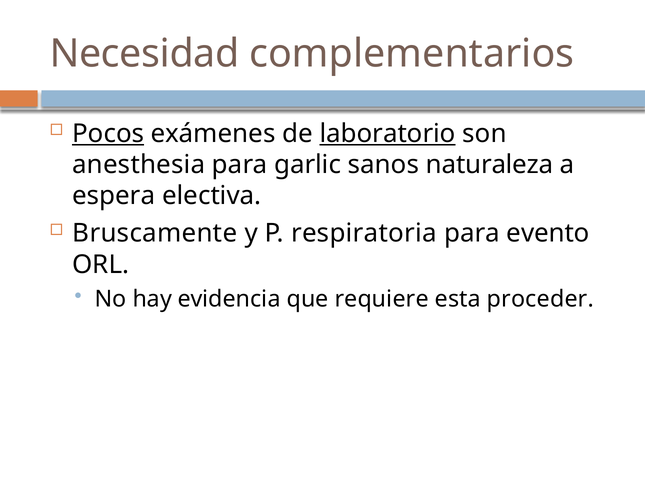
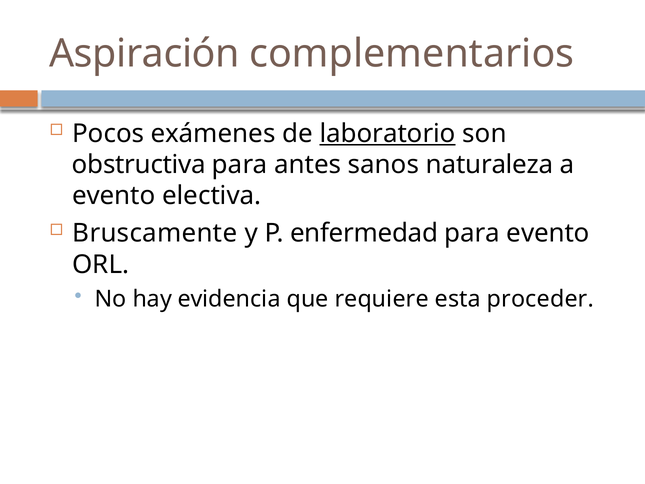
Necesidad: Necesidad -> Aspiración
Pocos underline: present -> none
anesthesia: anesthesia -> obstructiva
garlic: garlic -> antes
espera at (114, 196): espera -> evento
respiratoria: respiratoria -> enfermedad
